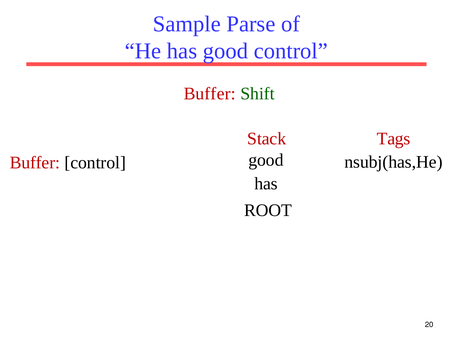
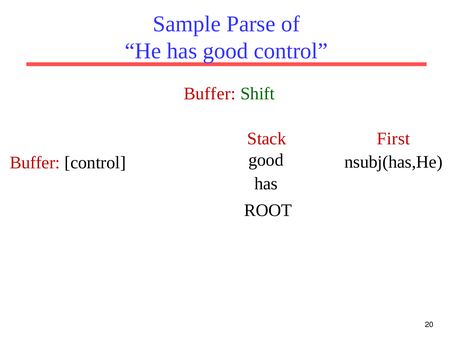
Tags: Tags -> First
